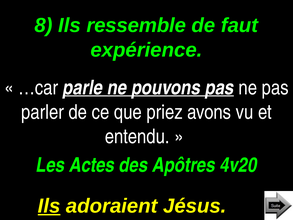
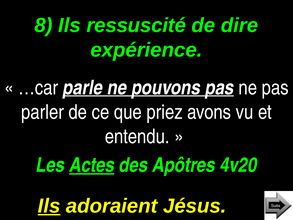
ressemble: ressemble -> ressuscité
faut: faut -> dire
Actes underline: none -> present
